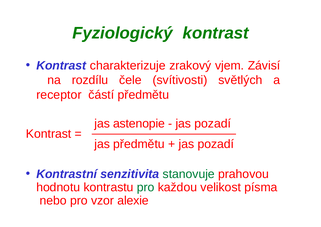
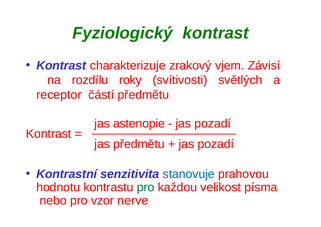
čele: čele -> roky
stanovuje colour: green -> blue
alexie: alexie -> nerve
